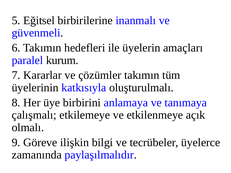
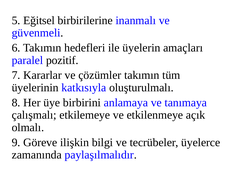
kurum: kurum -> pozitif
